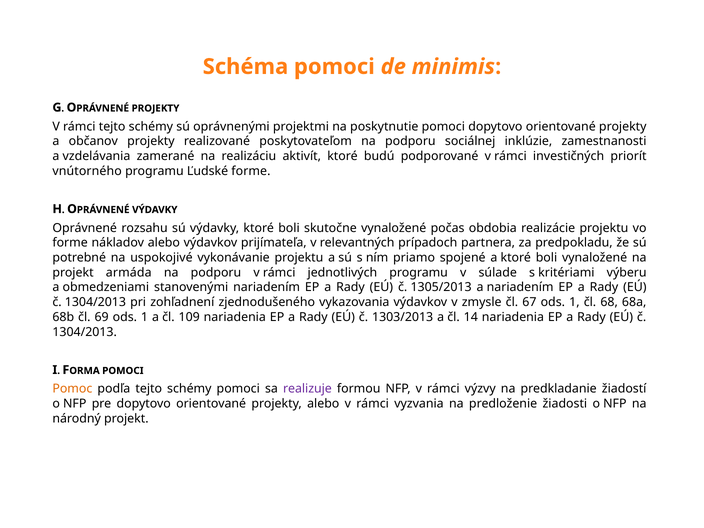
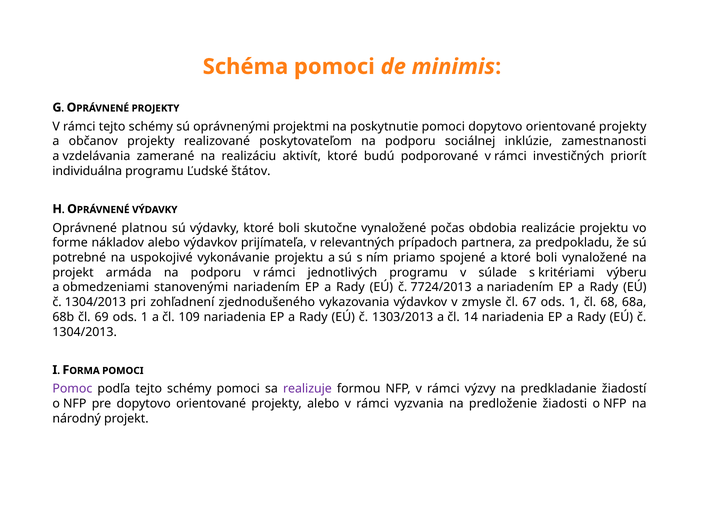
vnútorného: vnútorného -> individuálna
Ľudské forme: forme -> štátov
rozsahu: rozsahu -> platnou
1305/2013: 1305/2013 -> 7724/2013
Pomoc colour: orange -> purple
